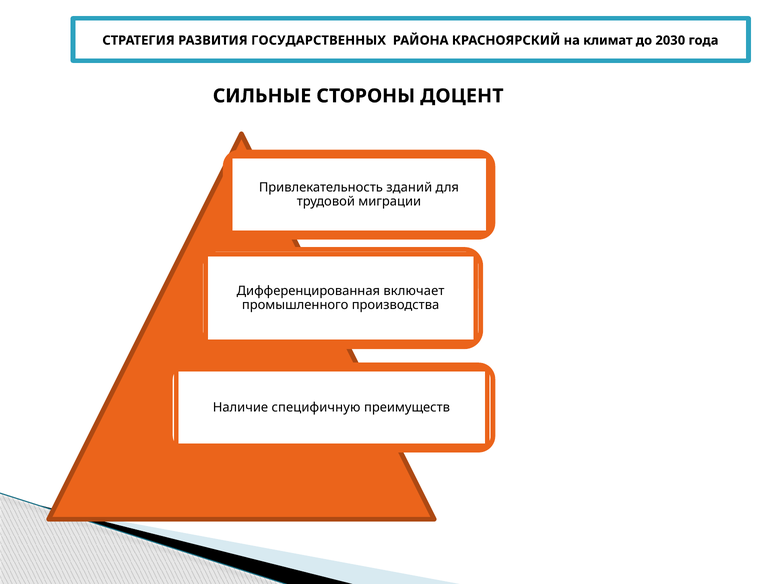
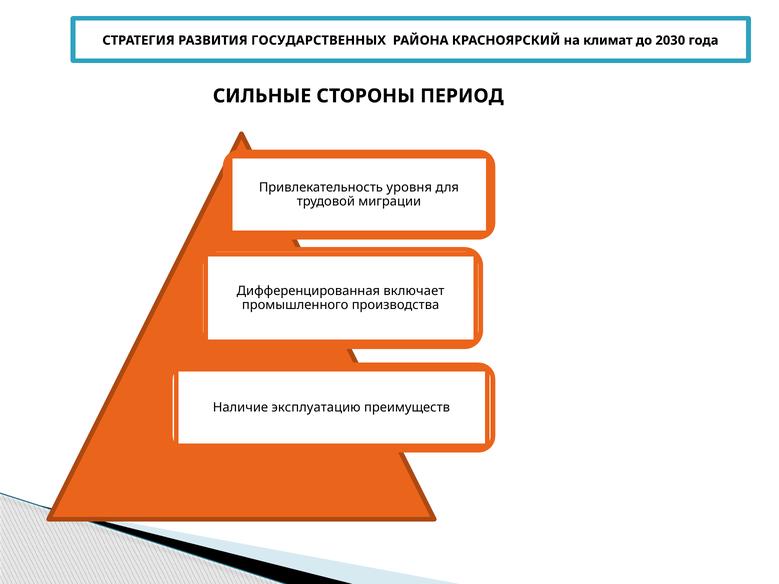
ДОЦЕНТ: ДОЦЕНТ -> ПЕРИОД
зданий: зданий -> уровня
специфичную: специфичную -> эксплуатацию
